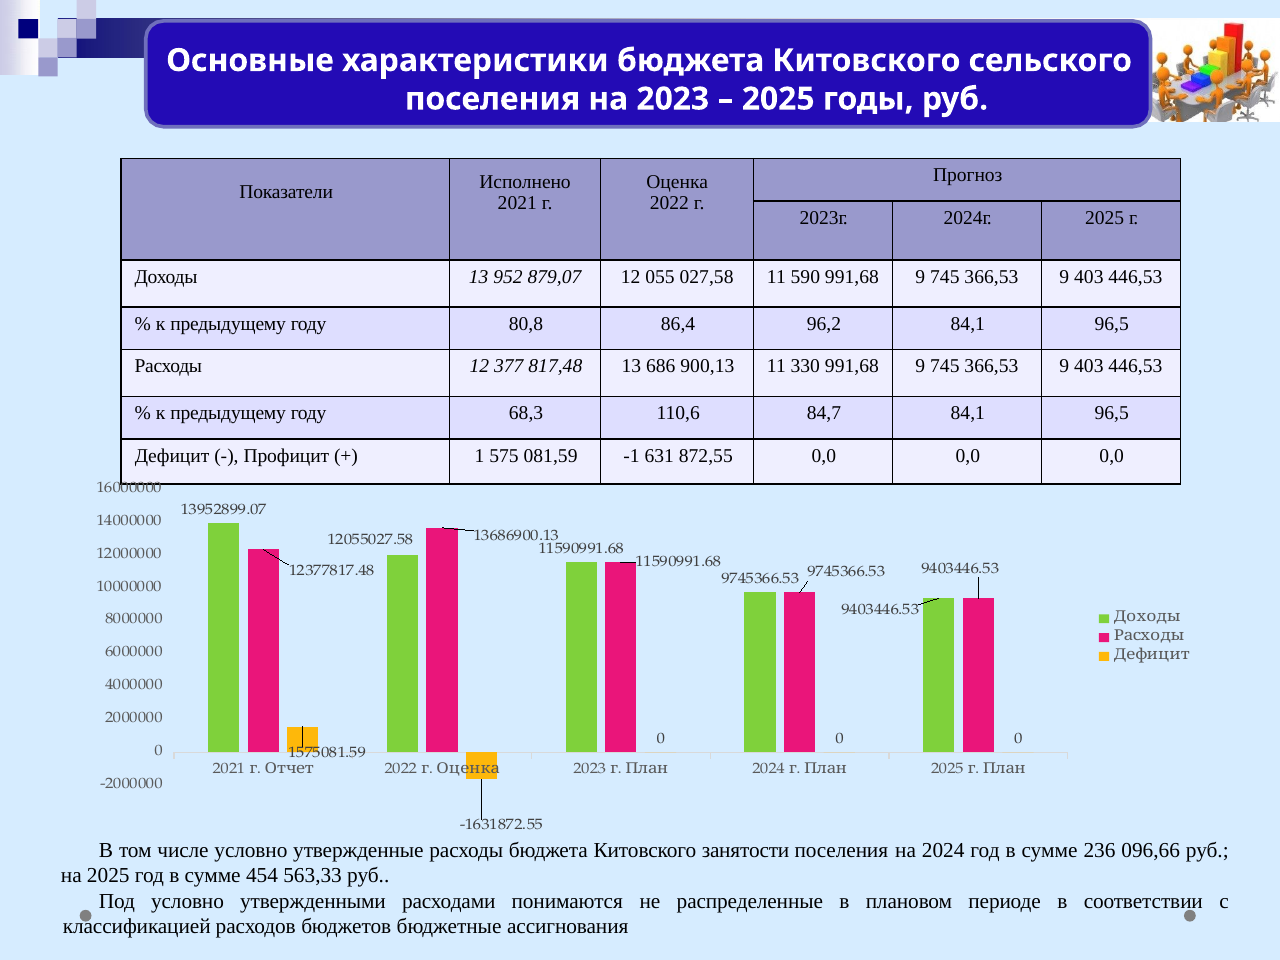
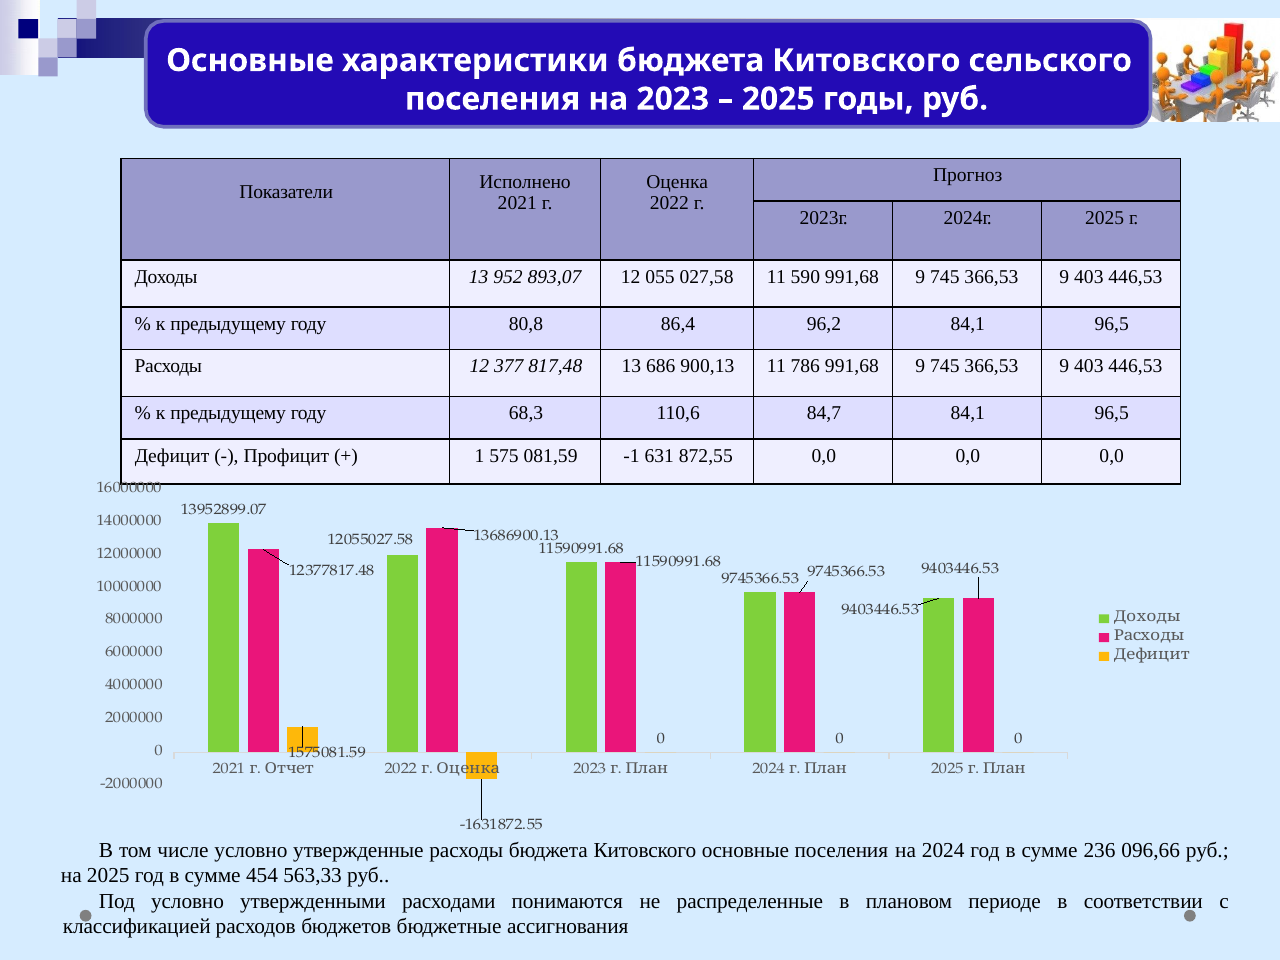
879,07: 879,07 -> 893,07
330: 330 -> 786
Китовского занятости: занятости -> основные
